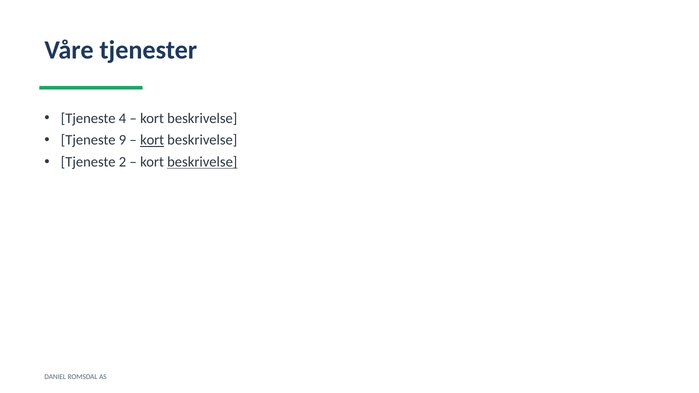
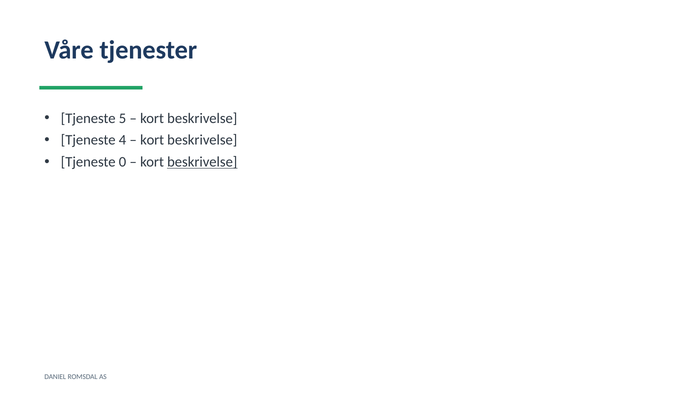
4: 4 -> 5
9: 9 -> 4
kort at (152, 140) underline: present -> none
2: 2 -> 0
